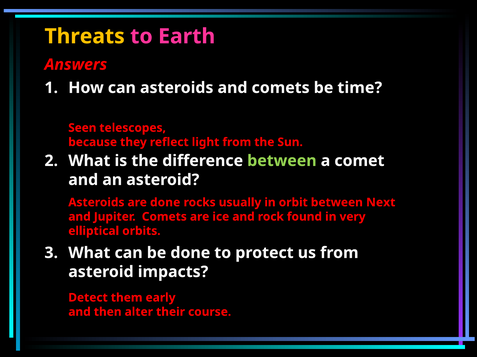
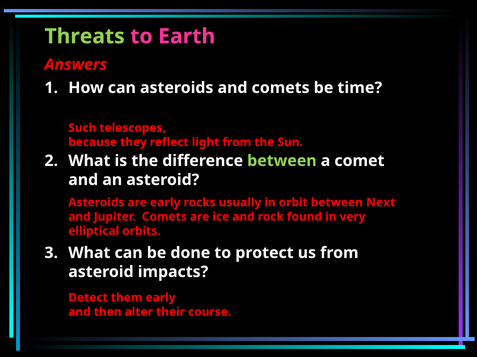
Threats colour: yellow -> light green
Seen: Seen -> Such
are done: done -> early
